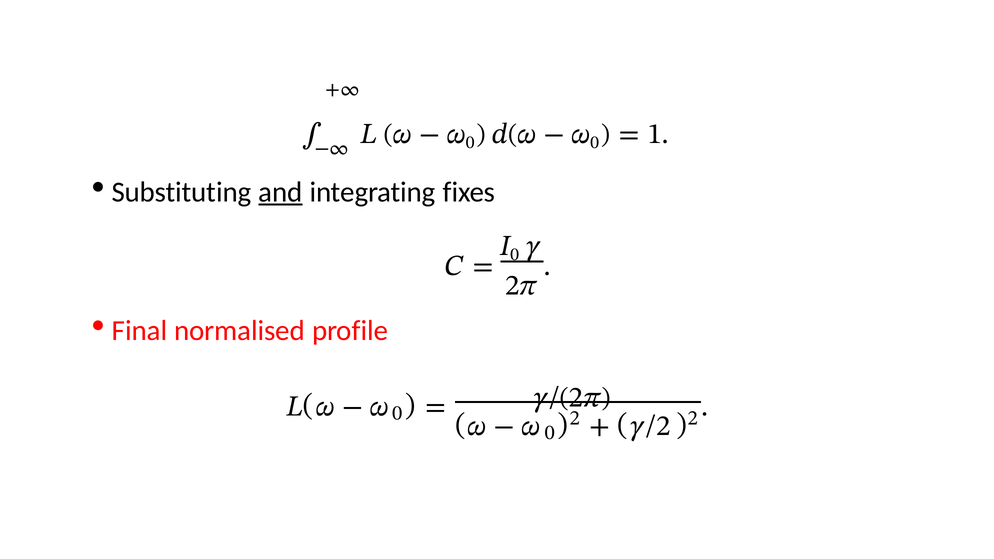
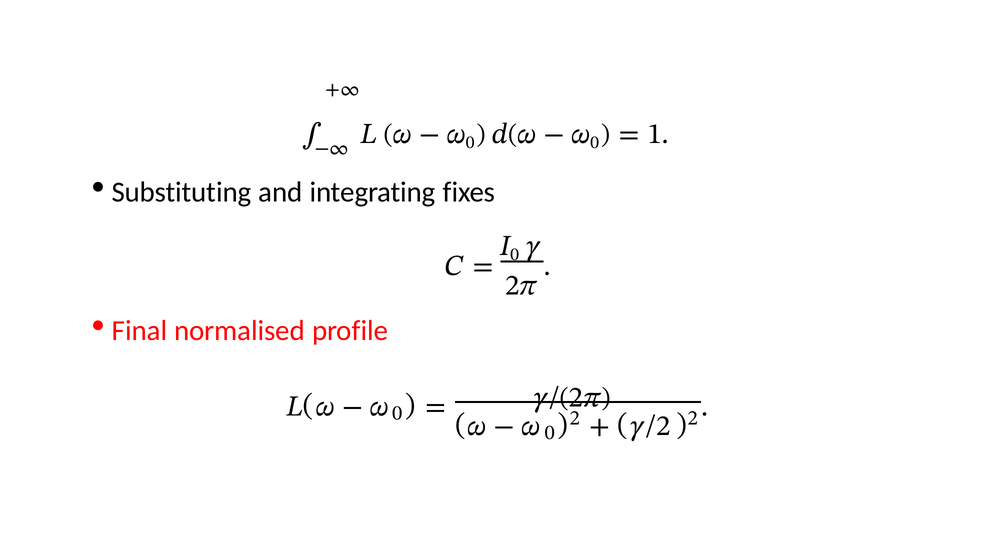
and underline: present -> none
